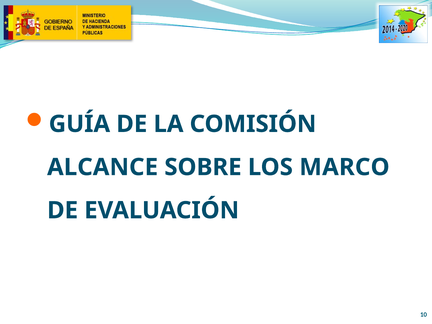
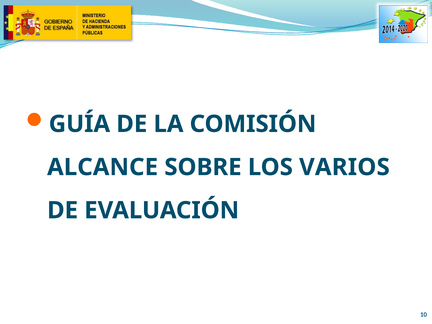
MARCO: MARCO -> VARIOS
